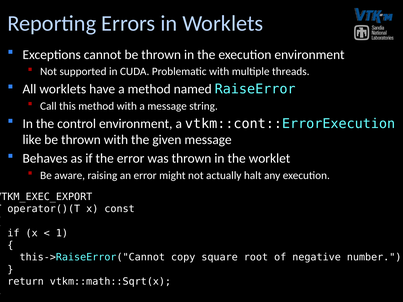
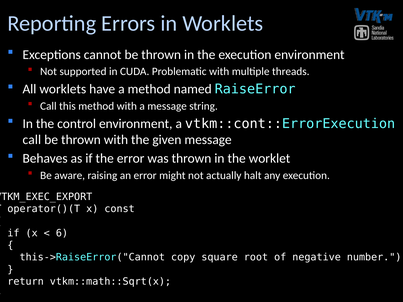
like at (32, 140): like -> call
1: 1 -> 6
